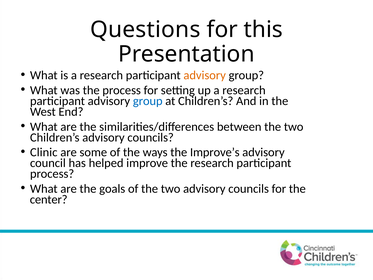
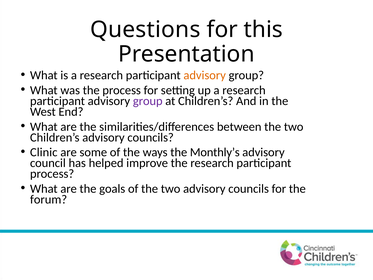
group at (148, 101) colour: blue -> purple
Improve’s: Improve’s -> Monthly’s
center: center -> forum
